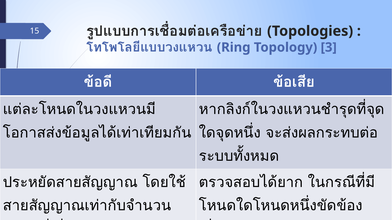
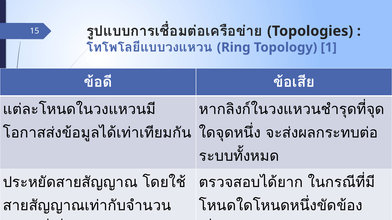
3: 3 -> 1
